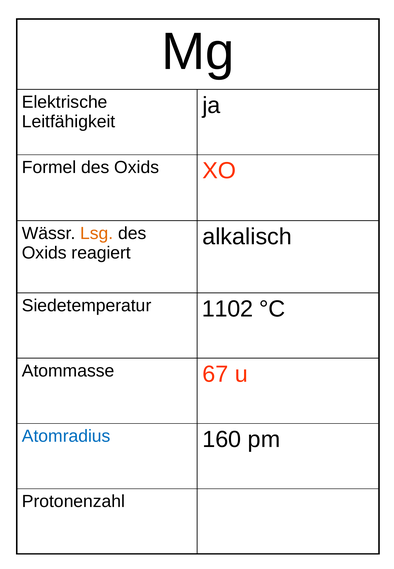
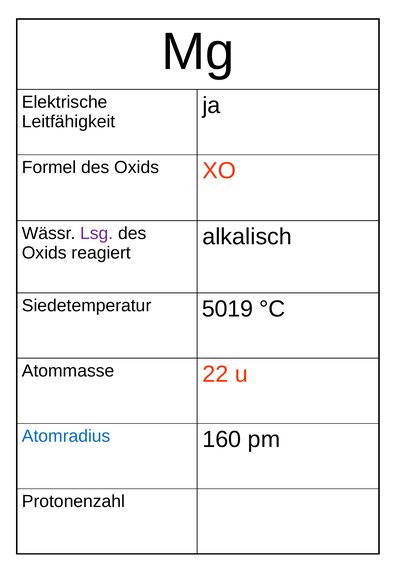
Lsg colour: orange -> purple
1102: 1102 -> 5019
67: 67 -> 22
